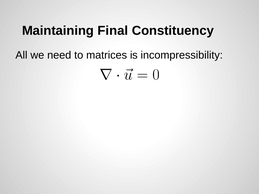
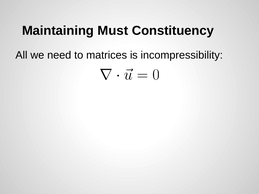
Final: Final -> Must
